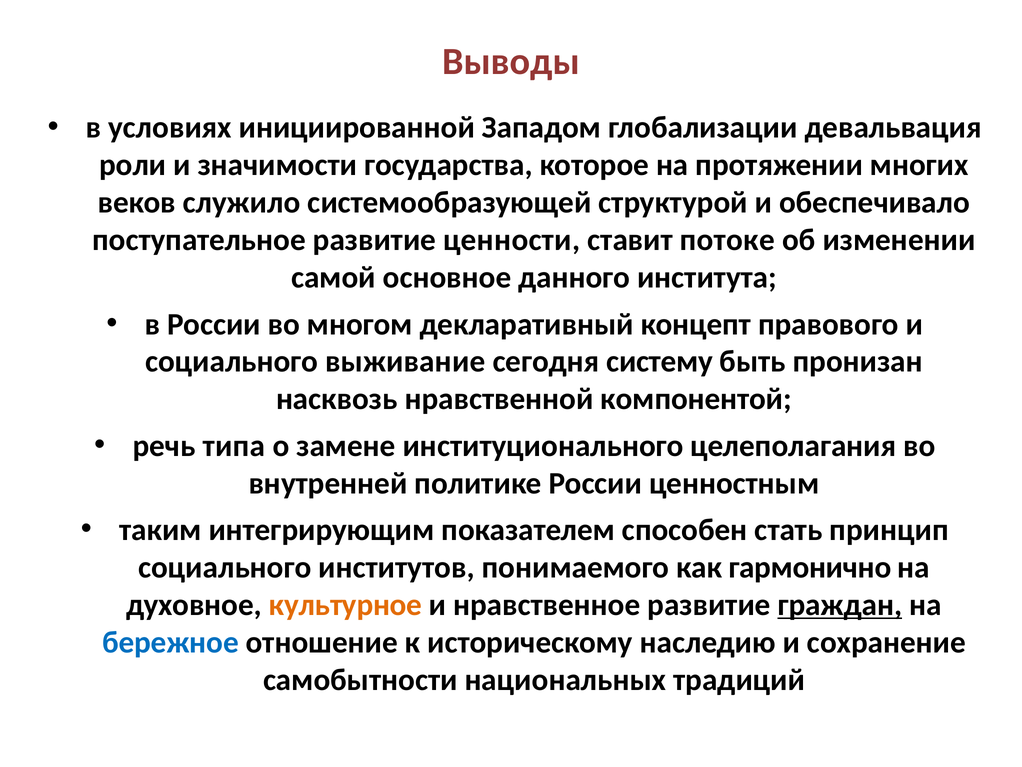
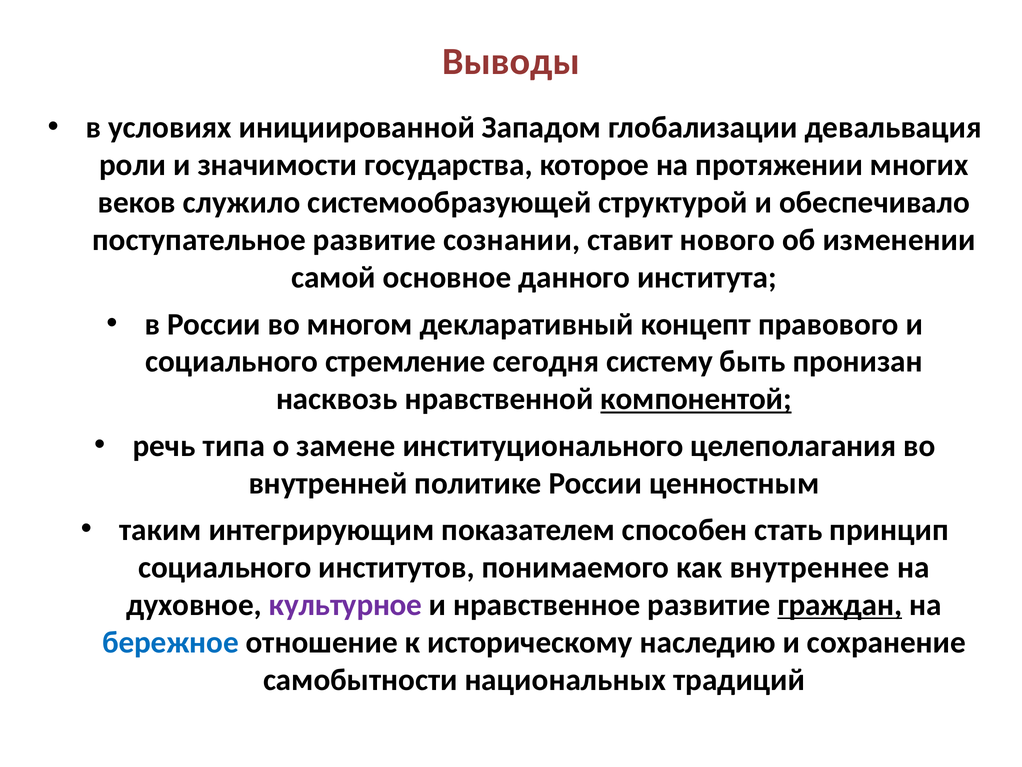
ценности: ценности -> сознании
потоке: потоке -> нового
выживание: выживание -> стремление
компонентой underline: none -> present
гармонично: гармонично -> внутреннее
культурное colour: orange -> purple
